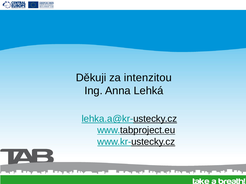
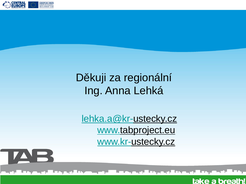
intenzitou: intenzitou -> regionální
